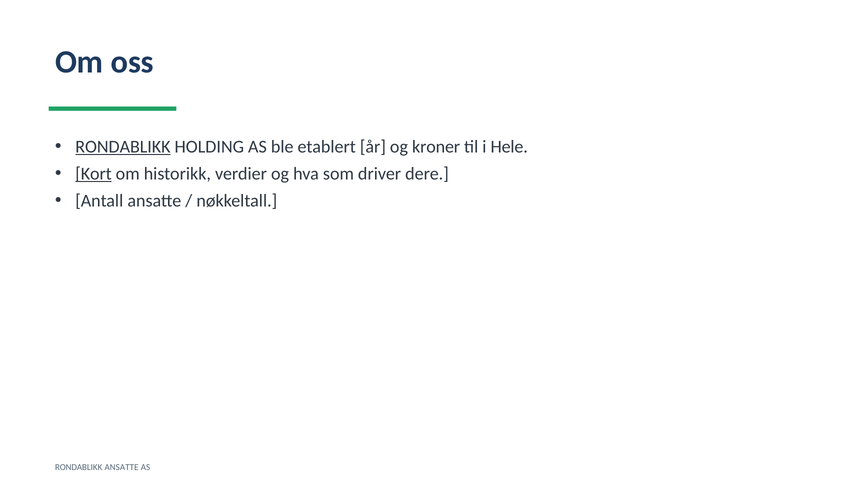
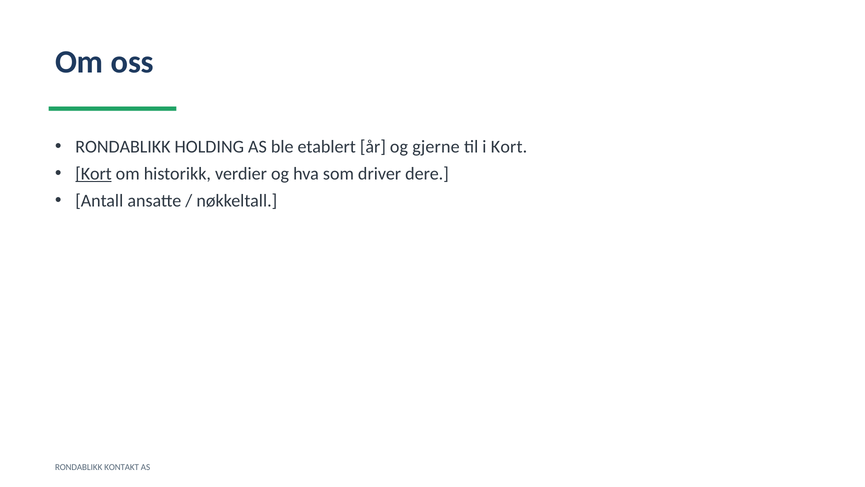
RONDABLIKK at (123, 147) underline: present -> none
kroner: kroner -> gjerne
i Hele: Hele -> Kort
RONDABLIKK ANSATTE: ANSATTE -> KONTAKT
